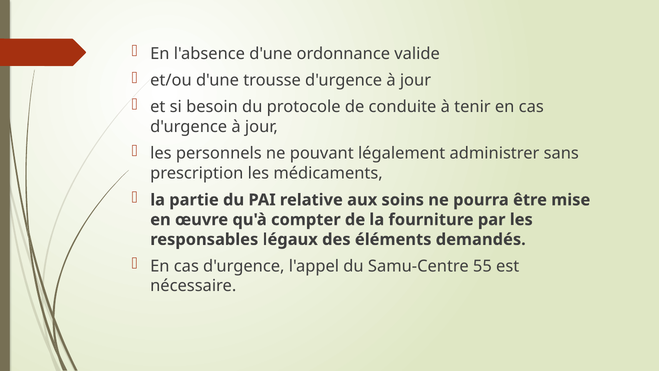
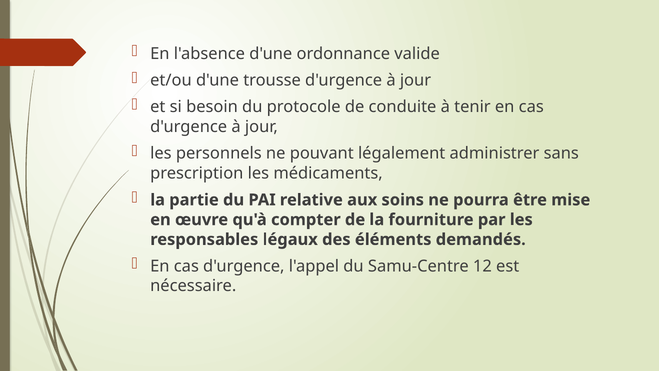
55: 55 -> 12
